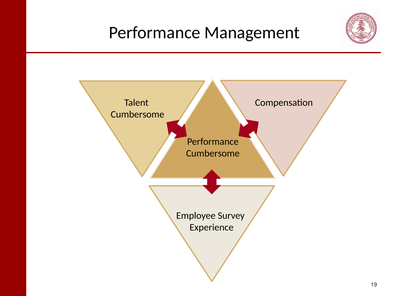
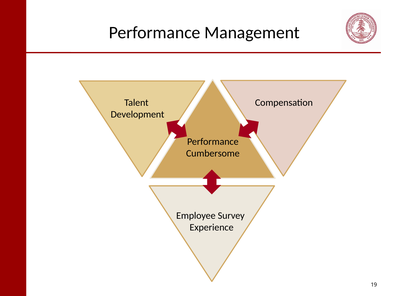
Cumbersome at (138, 114): Cumbersome -> Development
